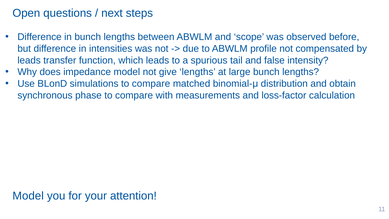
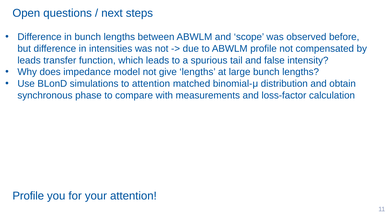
simulations to compare: compare -> attention
Model at (28, 196): Model -> Profile
